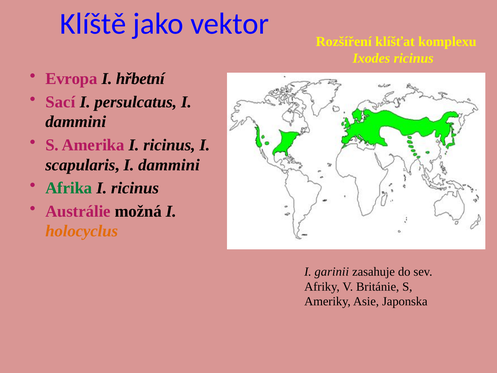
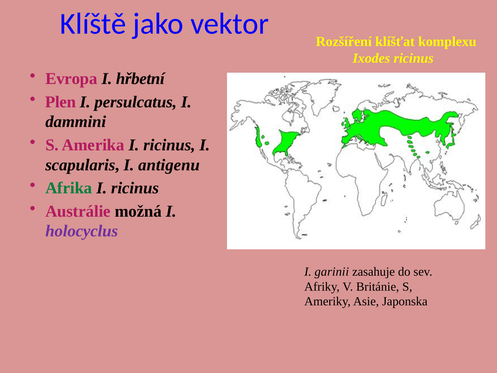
Sací: Sací -> Plen
scapularis I dammini: dammini -> antigenu
holocyclus colour: orange -> purple
